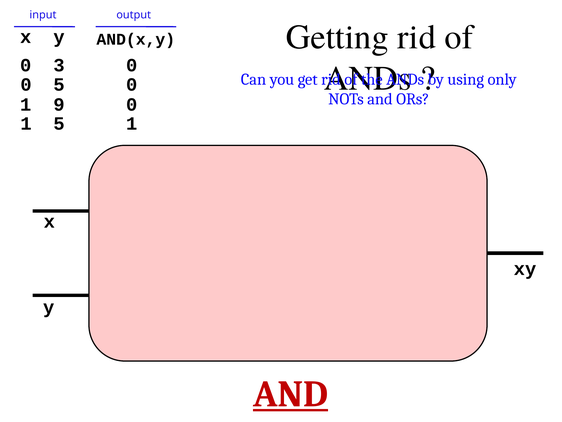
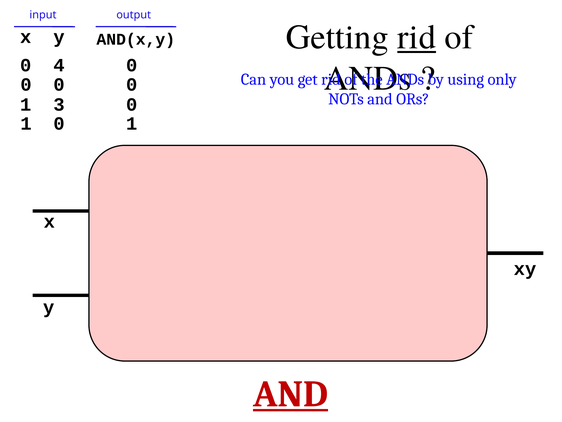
rid at (417, 37) underline: none -> present
3: 3 -> 4
5 at (59, 84): 5 -> 0
9: 9 -> 3
1 5: 5 -> 0
